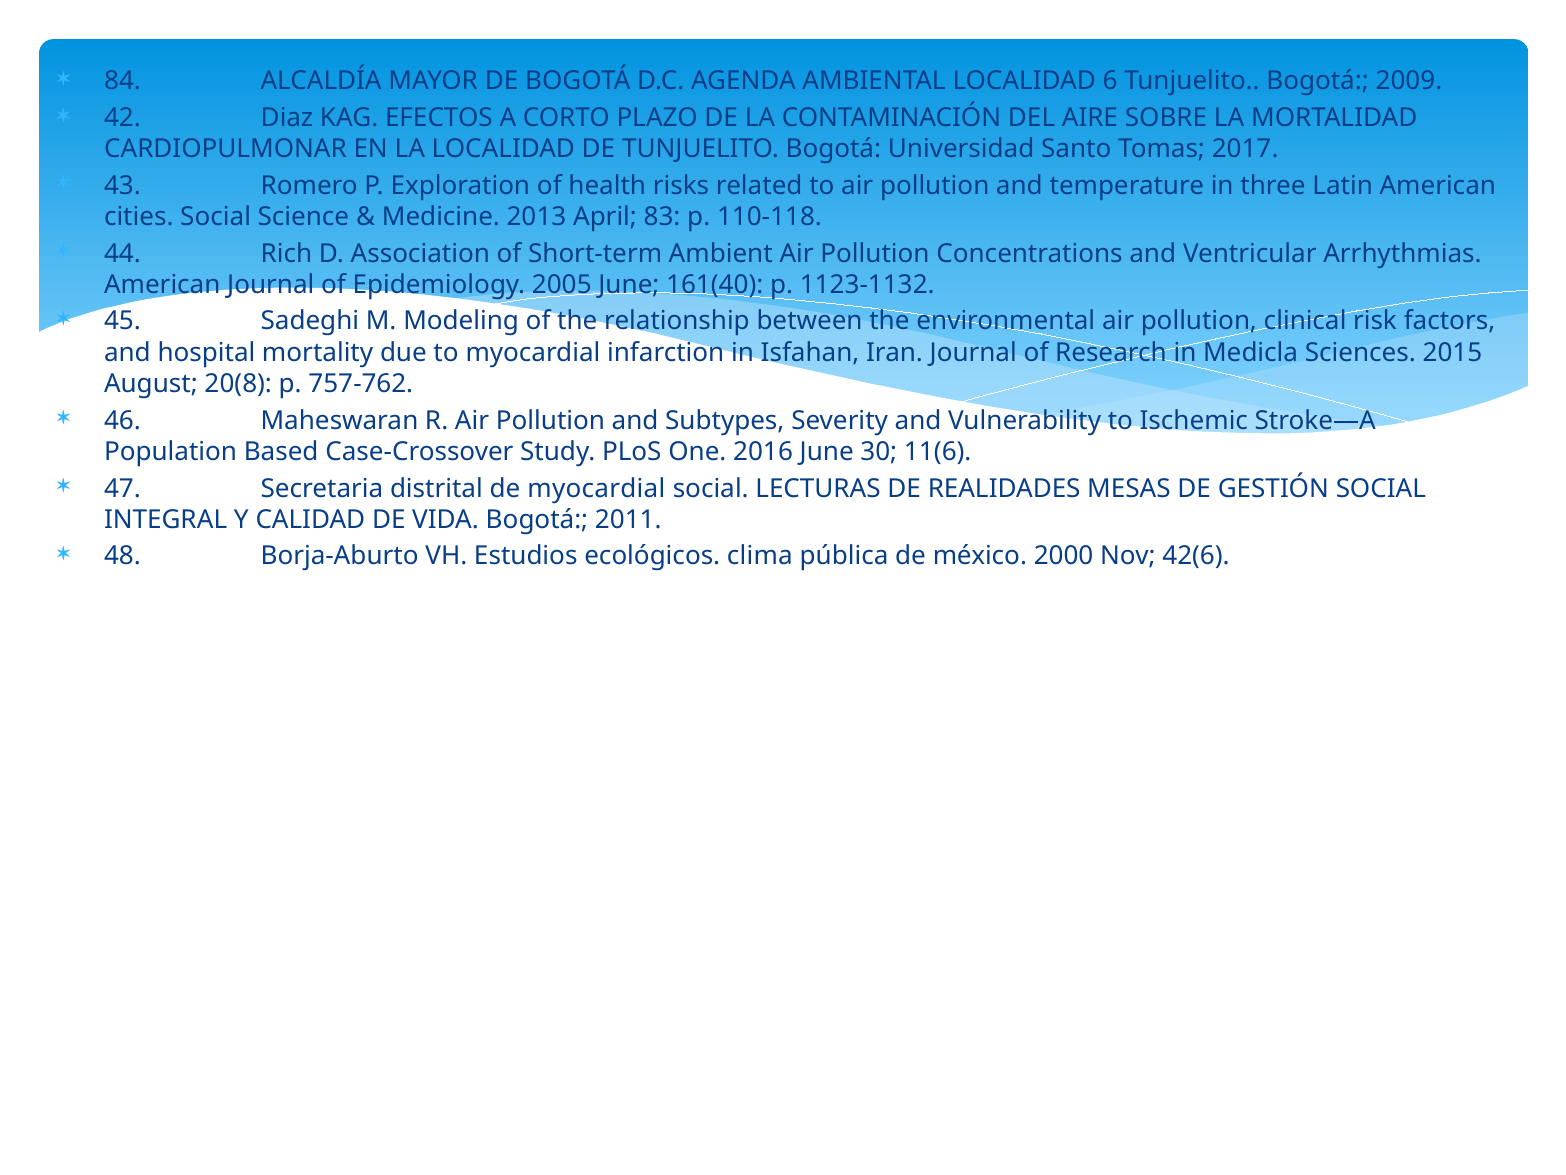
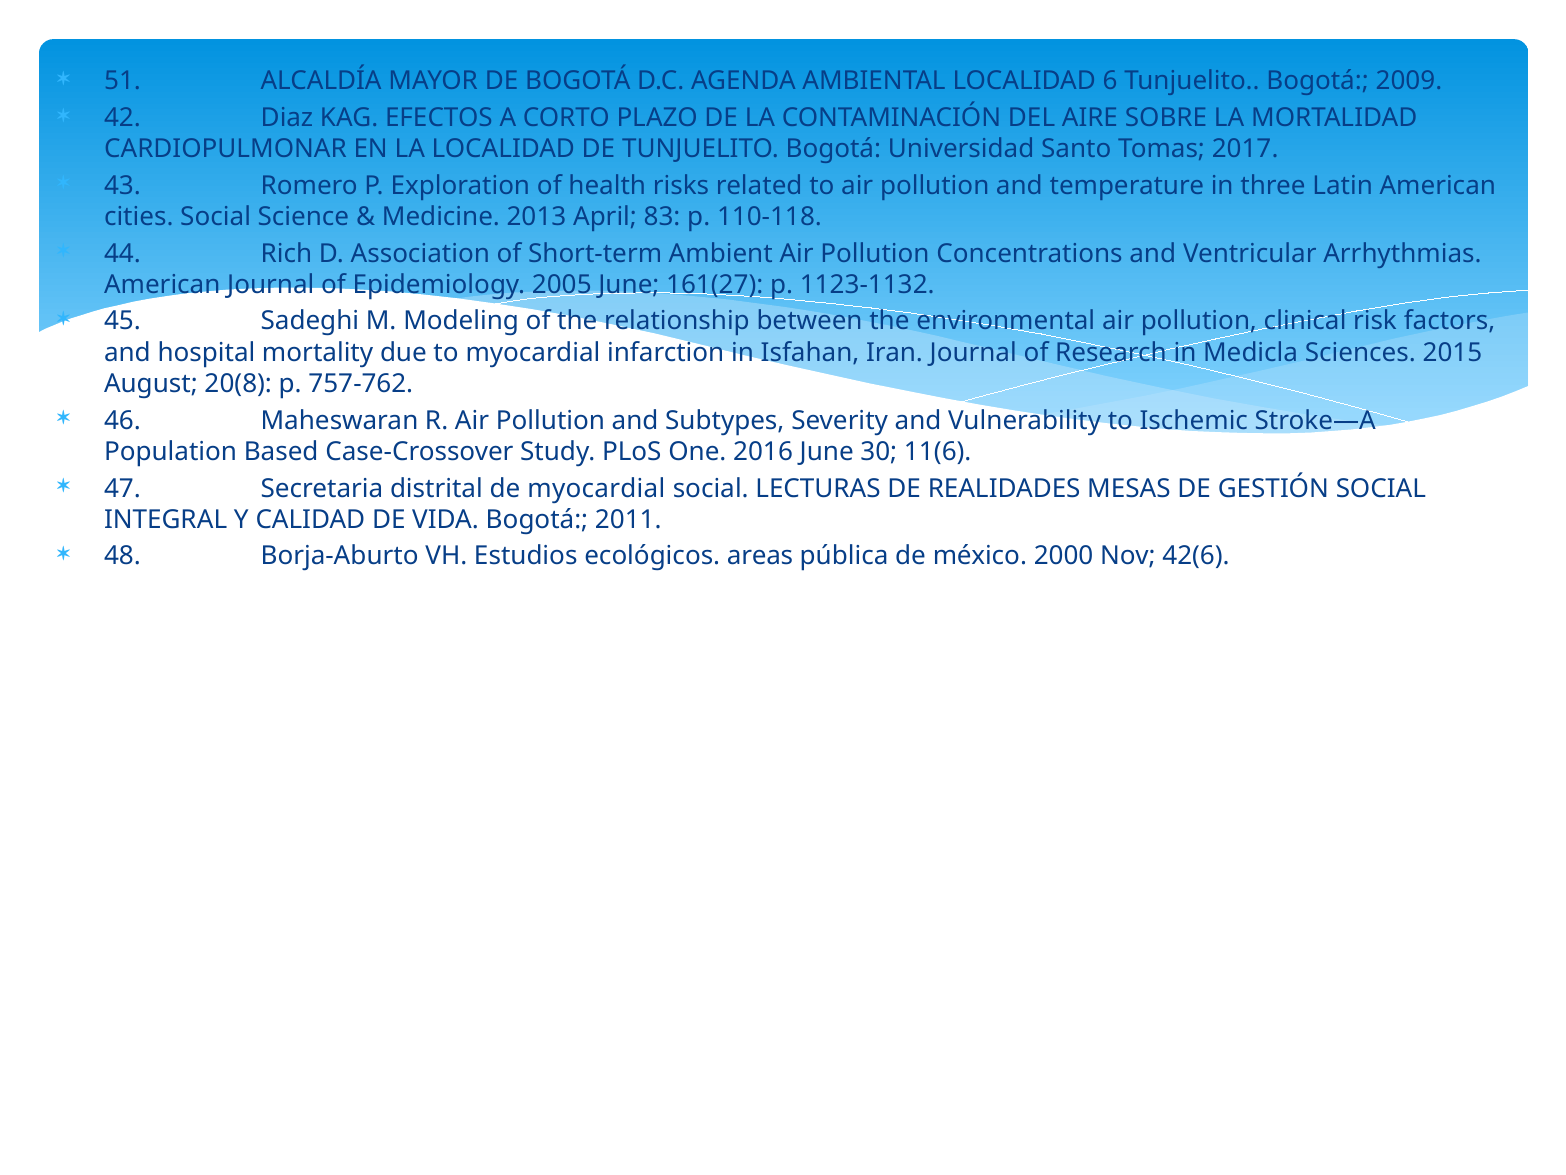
84: 84 -> 51
161(40: 161(40 -> 161(27
clima: clima -> areas
